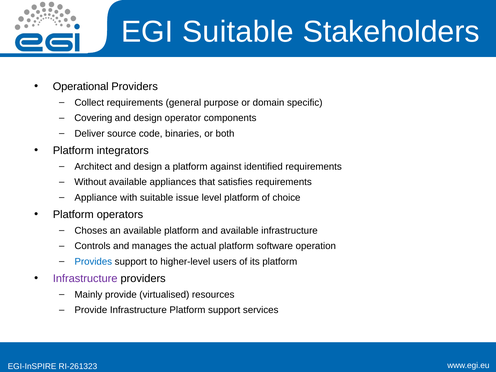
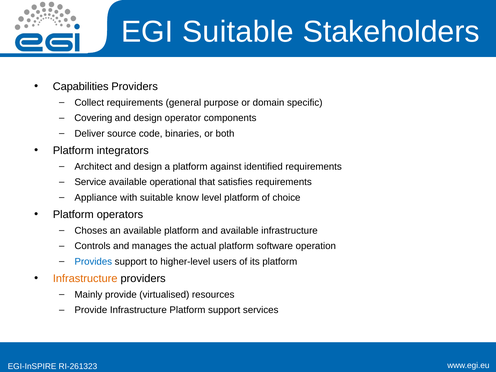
Operational: Operational -> Capabilities
Without: Without -> Service
appliances: appliances -> operational
issue: issue -> know
Infrastructure at (85, 278) colour: purple -> orange
